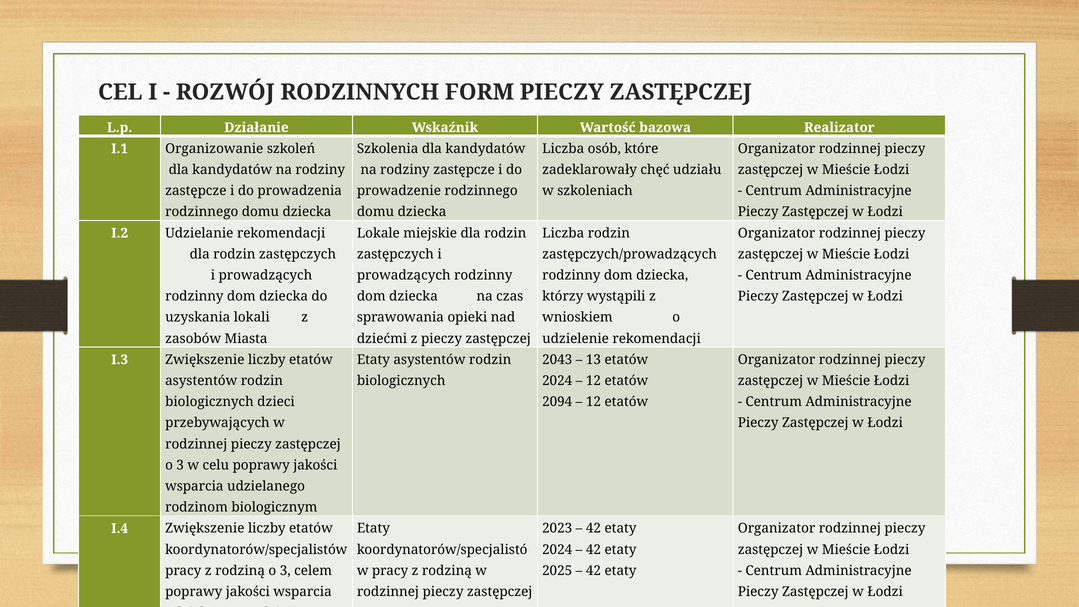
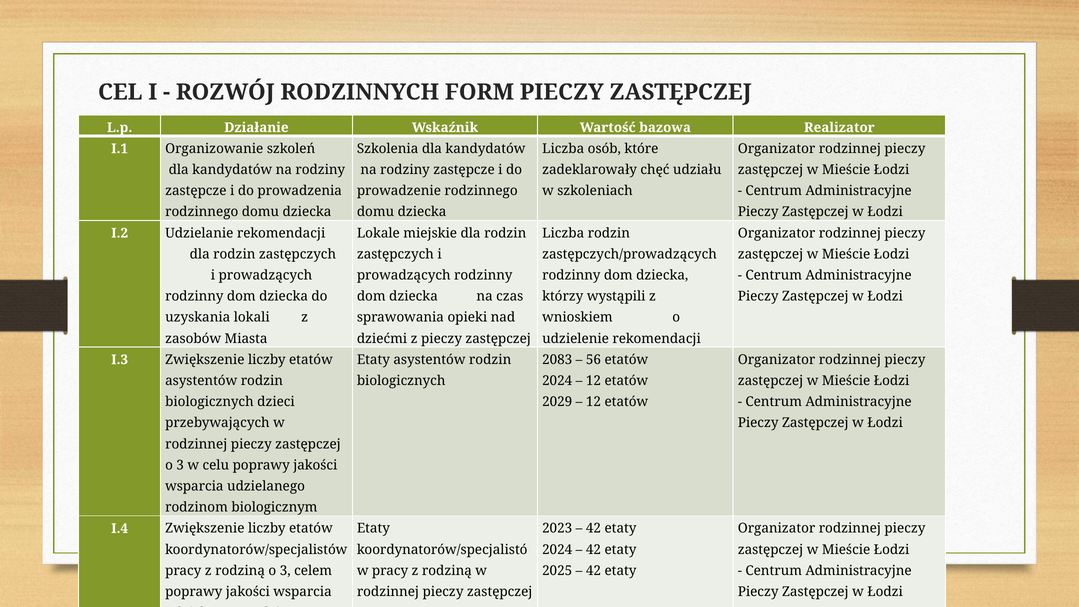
2043: 2043 -> 2083
13: 13 -> 56
2094: 2094 -> 2029
